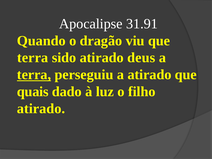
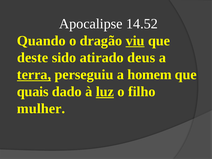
31.91: 31.91 -> 14.52
viu underline: none -> present
terra at (33, 58): terra -> deste
a atirado: atirado -> homem
luz underline: none -> present
atirado at (41, 109): atirado -> mulher
